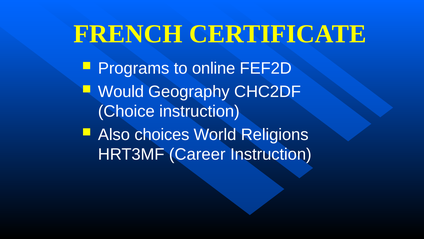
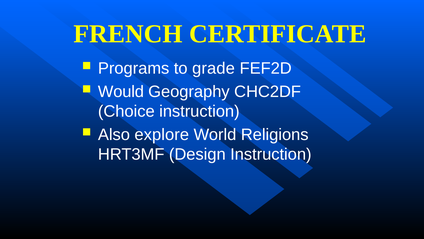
online: online -> grade
choices: choices -> explore
Career: Career -> Design
